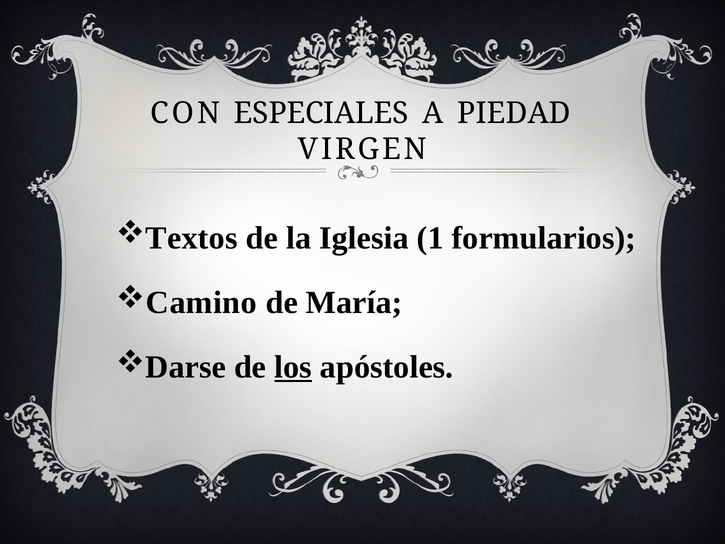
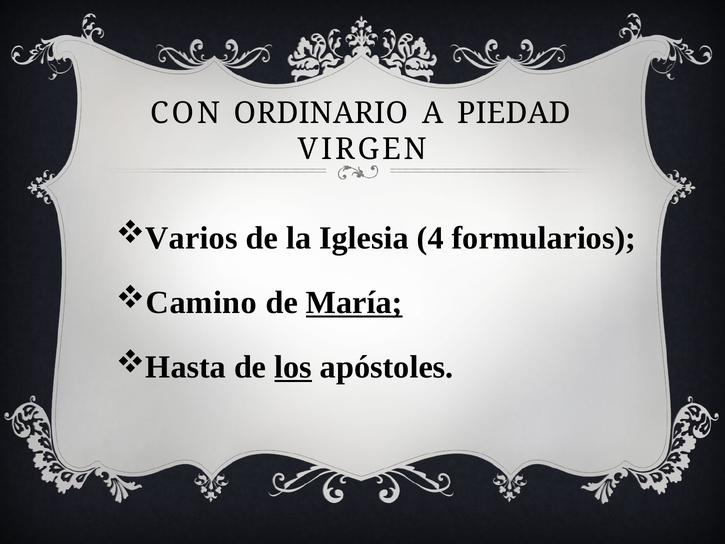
ESPECIALES: ESPECIALES -> ORDINARIO
Textos: Textos -> Varios
1: 1 -> 4
María underline: none -> present
Darse: Darse -> Hasta
